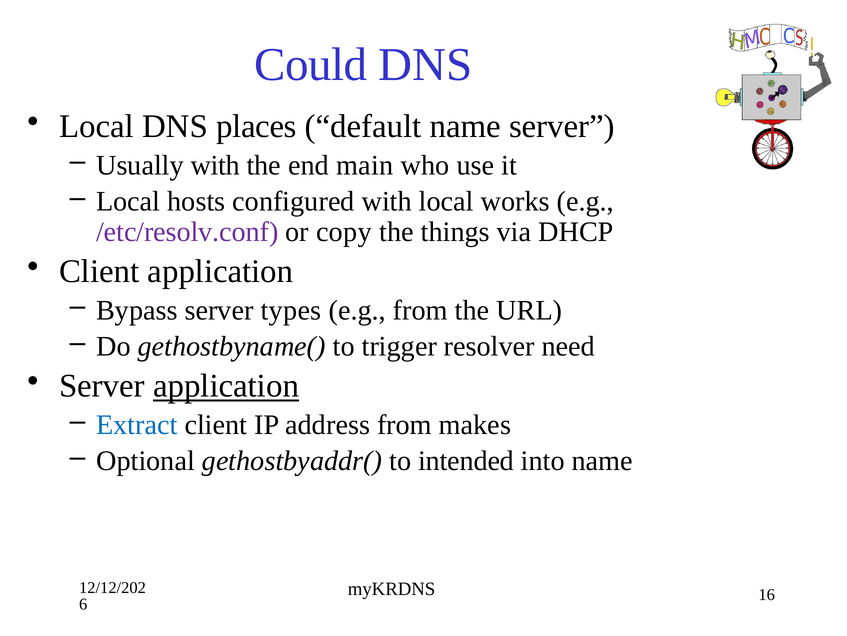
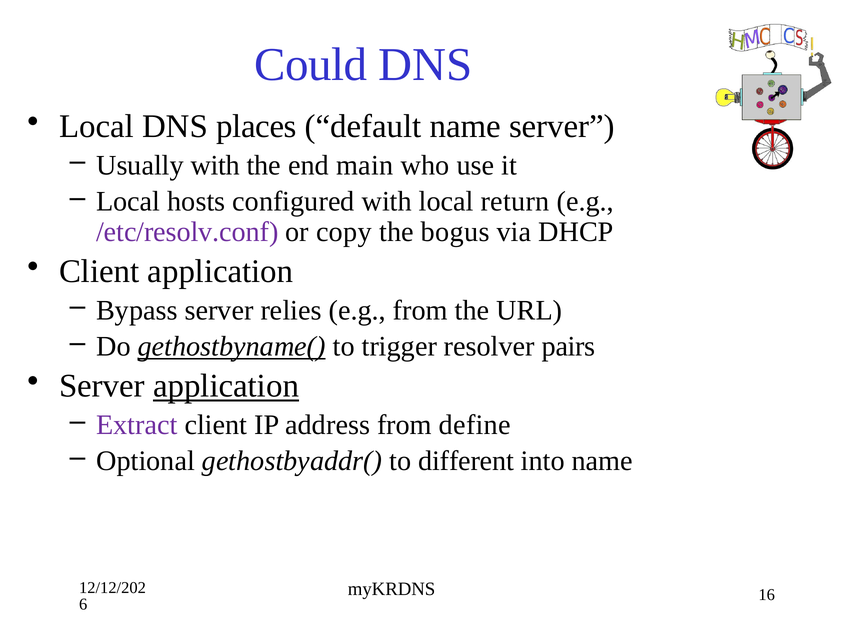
works: works -> return
things: things -> bogus
types: types -> relies
gethostbyname( underline: none -> present
need: need -> pairs
Extract colour: blue -> purple
makes: makes -> define
intended: intended -> different
